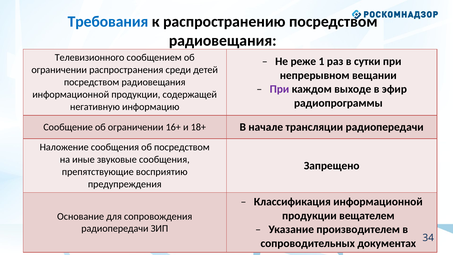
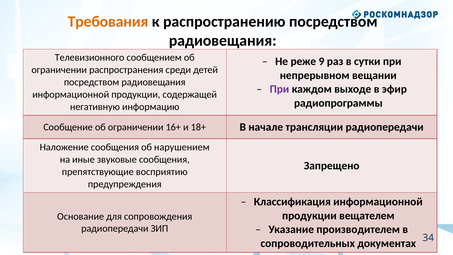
Требования colour: blue -> orange
1: 1 -> 9
об посредством: посредством -> нарушением
